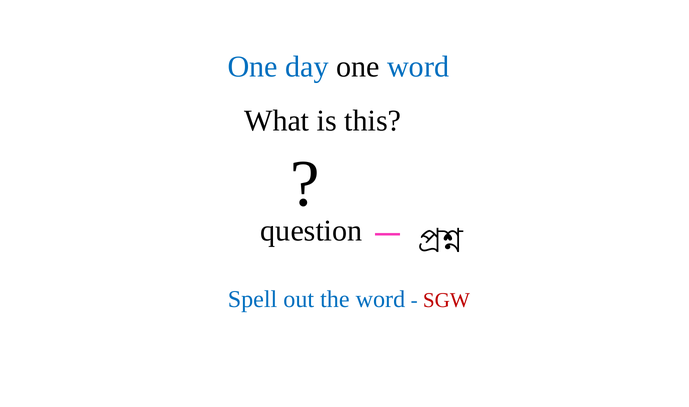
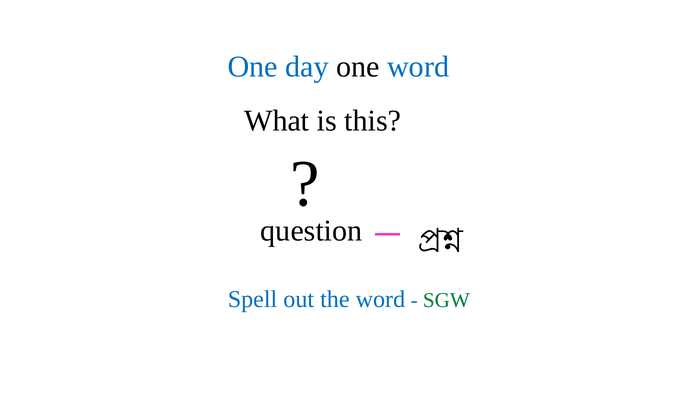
SGW colour: red -> green
